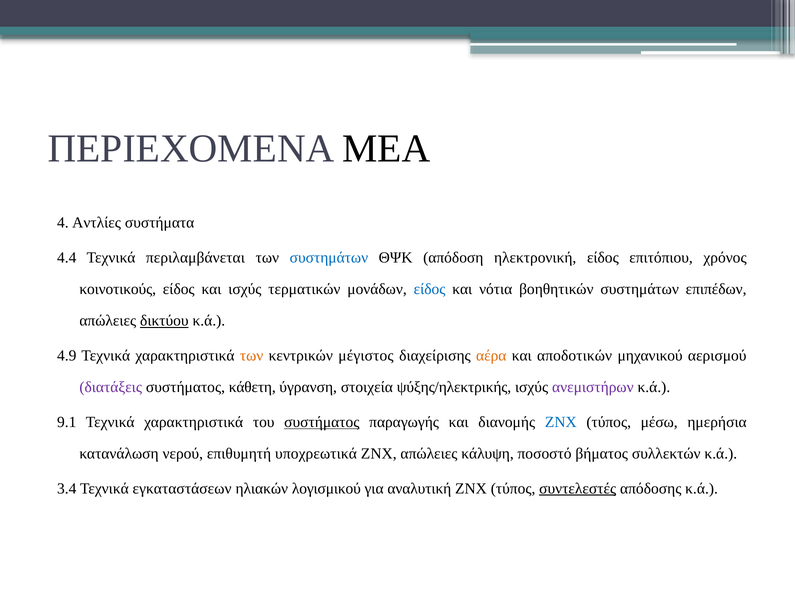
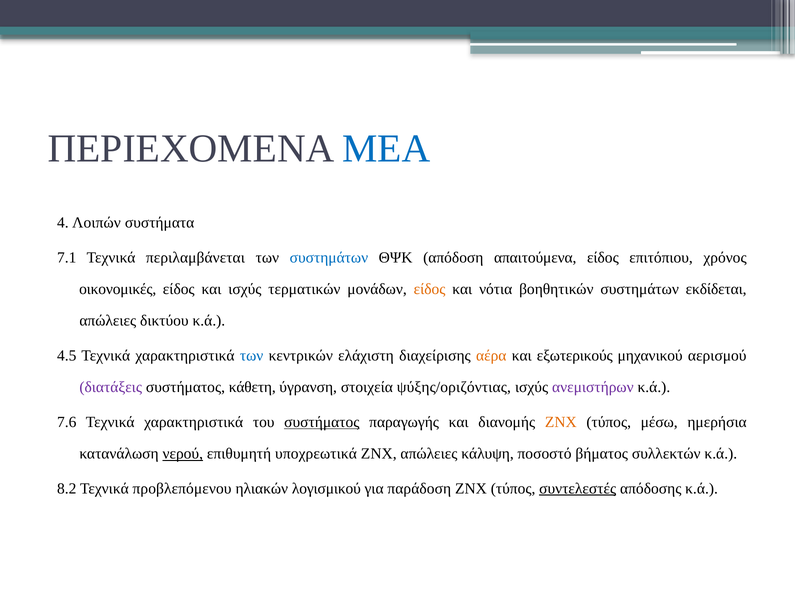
ΜΕΑ colour: black -> blue
Αντλίες: Αντλίες -> Λοιπών
4.4: 4.4 -> 7.1
ηλεκτρονική: ηλεκτρονική -> απαιτούμενα
κοινοτικούς: κοινοτικούς -> οικονομικές
είδος at (430, 289) colour: blue -> orange
επιπέδων: επιπέδων -> εκδίδεται
δικτύου underline: present -> none
4.9: 4.9 -> 4.5
των at (252, 356) colour: orange -> blue
μέγιστος: μέγιστος -> ελάχιστη
αποδοτικών: αποδοτικών -> εξωτερικούς
ψύξης/ηλεκτρικής: ψύξης/ηλεκτρικής -> ψύξης/οριζόντιας
9.1: 9.1 -> 7.6
ΖΝΧ at (561, 422) colour: blue -> orange
νερού underline: none -> present
3.4: 3.4 -> 8.2
εγκαταστάσεων: εγκαταστάσεων -> προβλεπόμενου
αναλυτική: αναλυτική -> παράδοση
